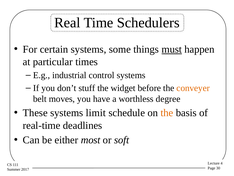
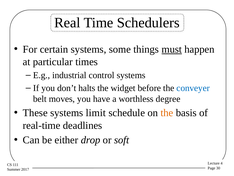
stuff: stuff -> halts
conveyer colour: orange -> blue
most: most -> drop
